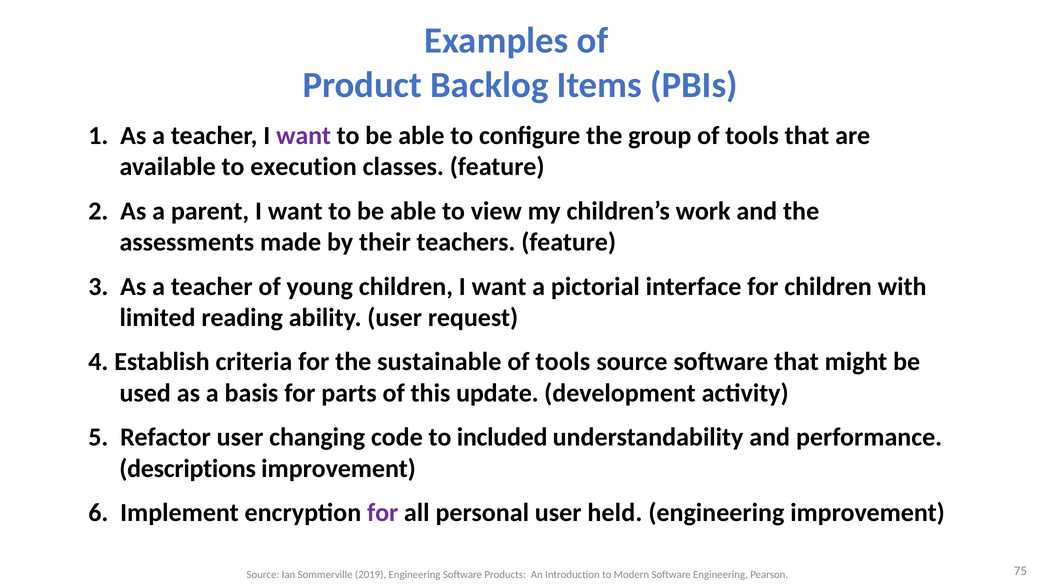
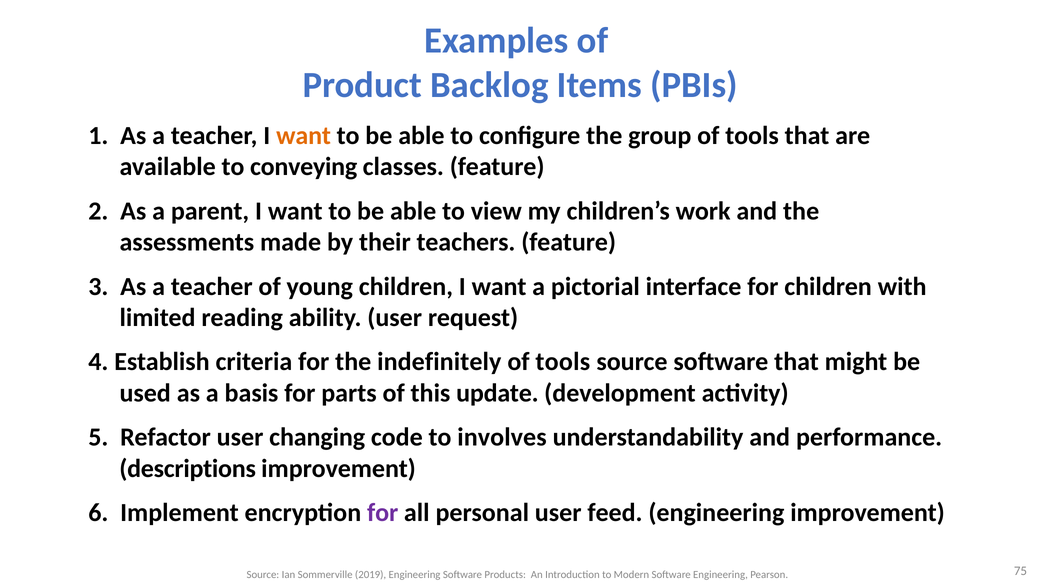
want at (304, 136) colour: purple -> orange
execution: execution -> conveying
sustainable: sustainable -> indefinitely
included: included -> involves
held: held -> feed
